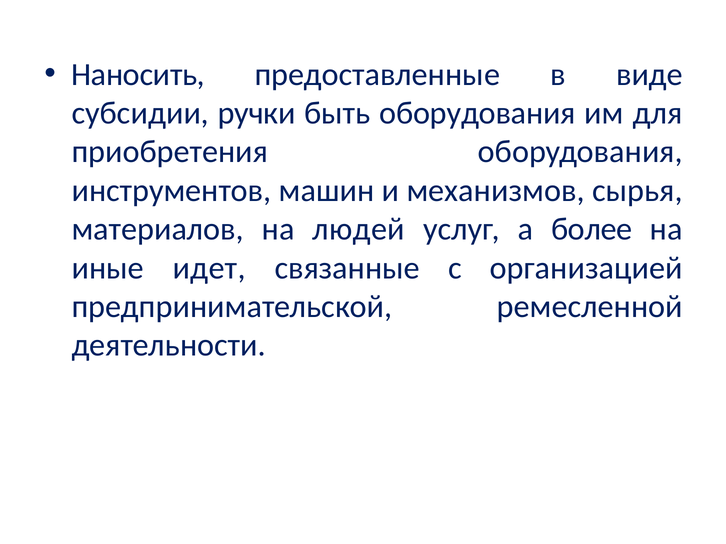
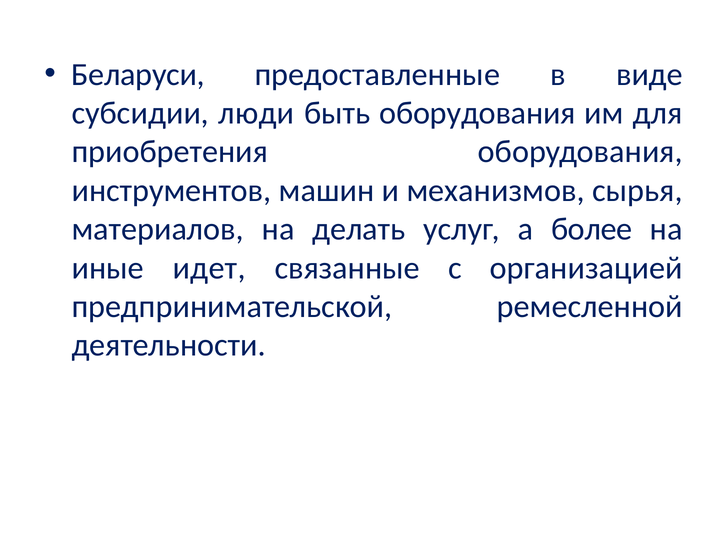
Наносить: Наносить -> Беларуси
ручки: ручки -> люди
людей: людей -> делать
